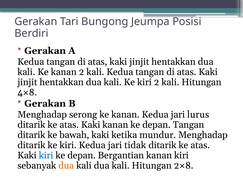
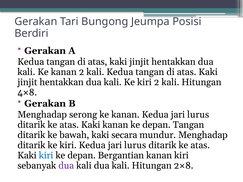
ketika: ketika -> secara
kiri Kedua jari tidak: tidak -> lurus
dua at (66, 166) colour: orange -> purple
